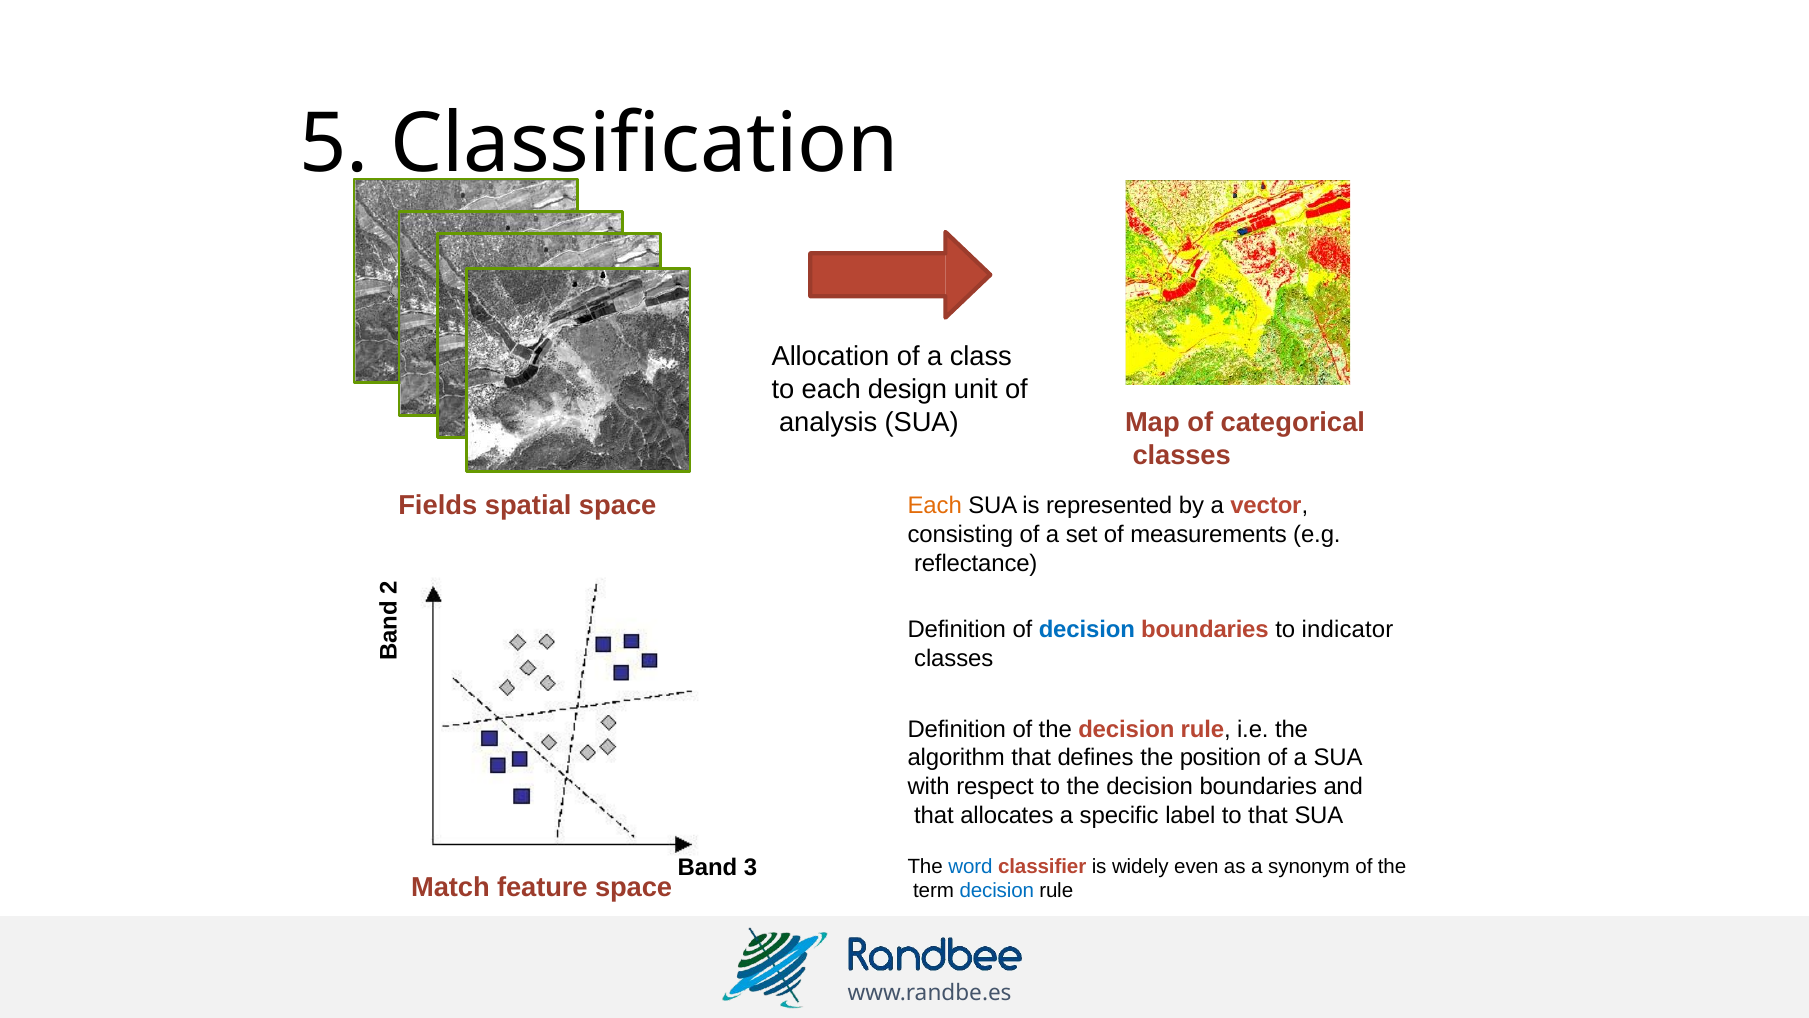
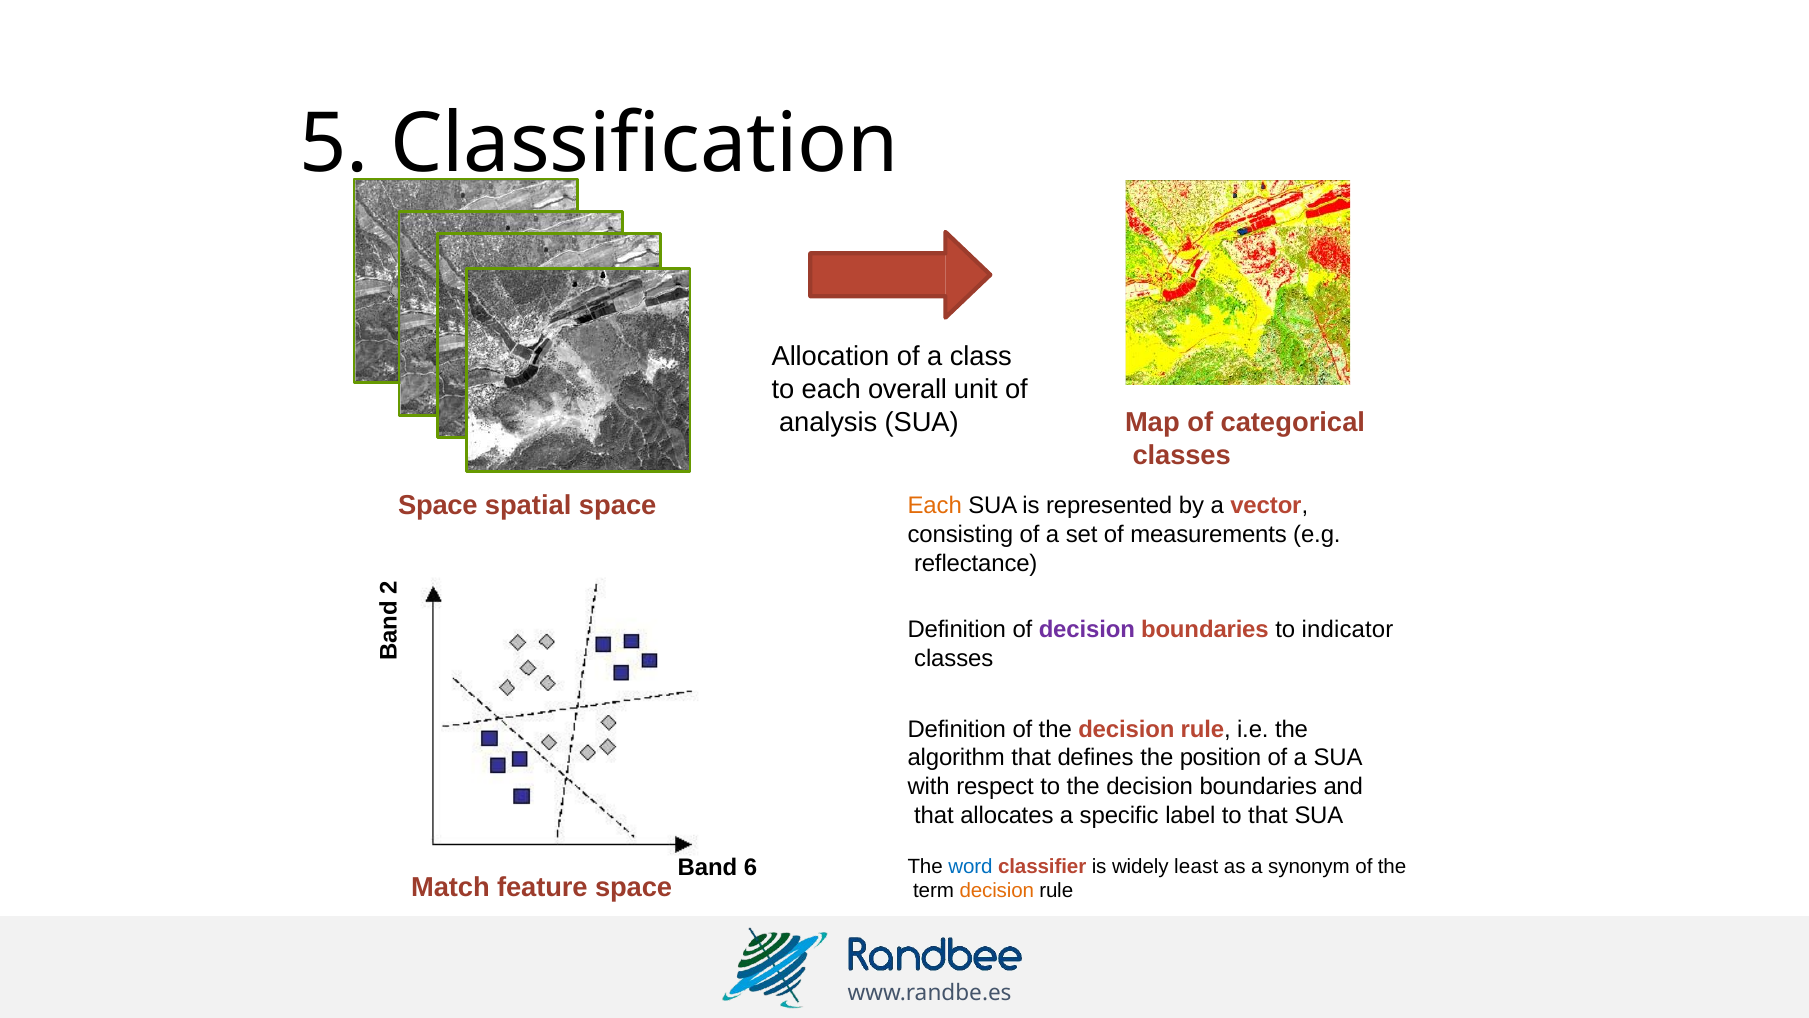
design: design -> overall
Fields at (438, 505): Fields -> Space
decision at (1087, 630) colour: blue -> purple
3: 3 -> 6
even: even -> least
decision at (997, 891) colour: blue -> orange
